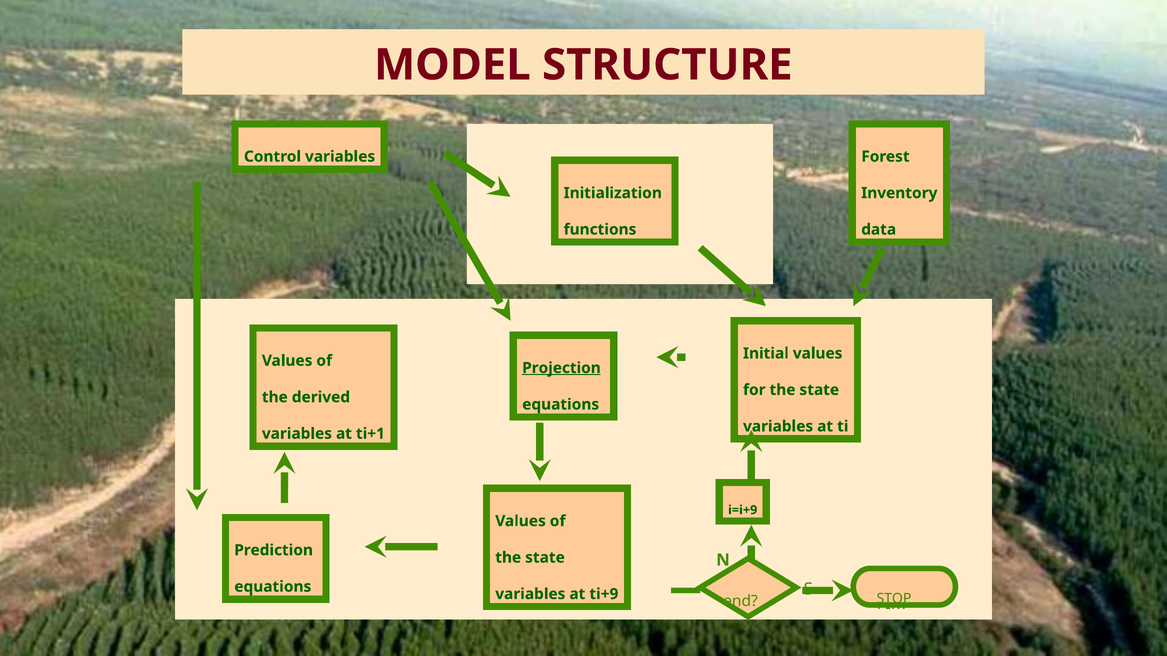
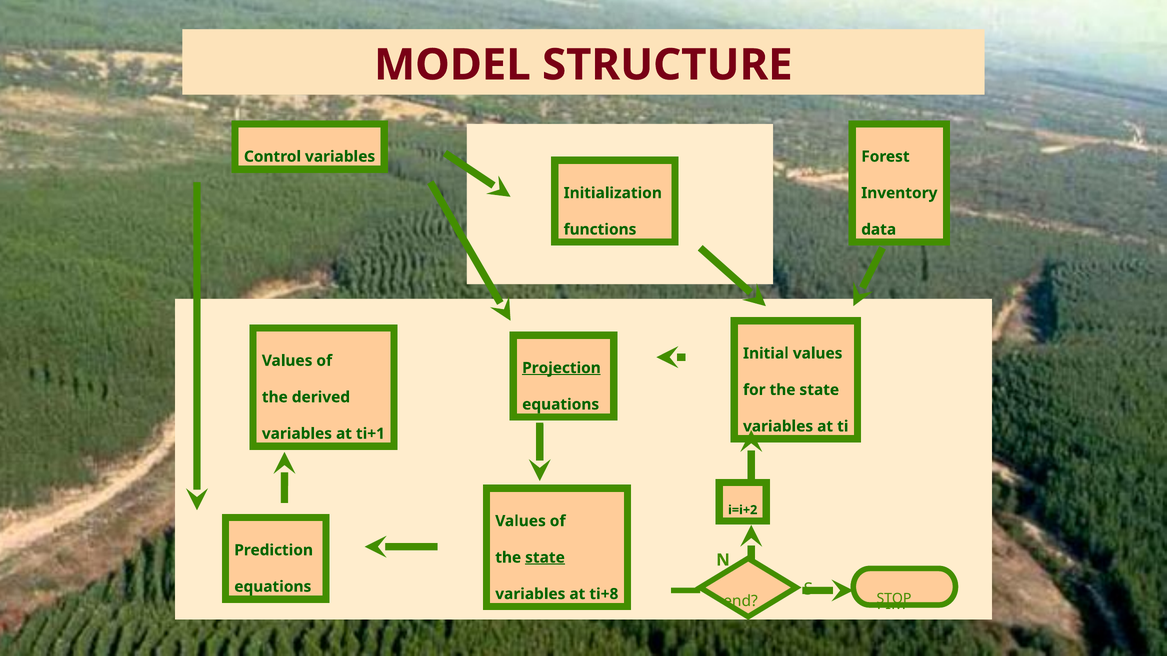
i=i+9: i=i+9 -> i=i+2
state at (545, 558) underline: none -> present
ti+9: ti+9 -> ti+8
